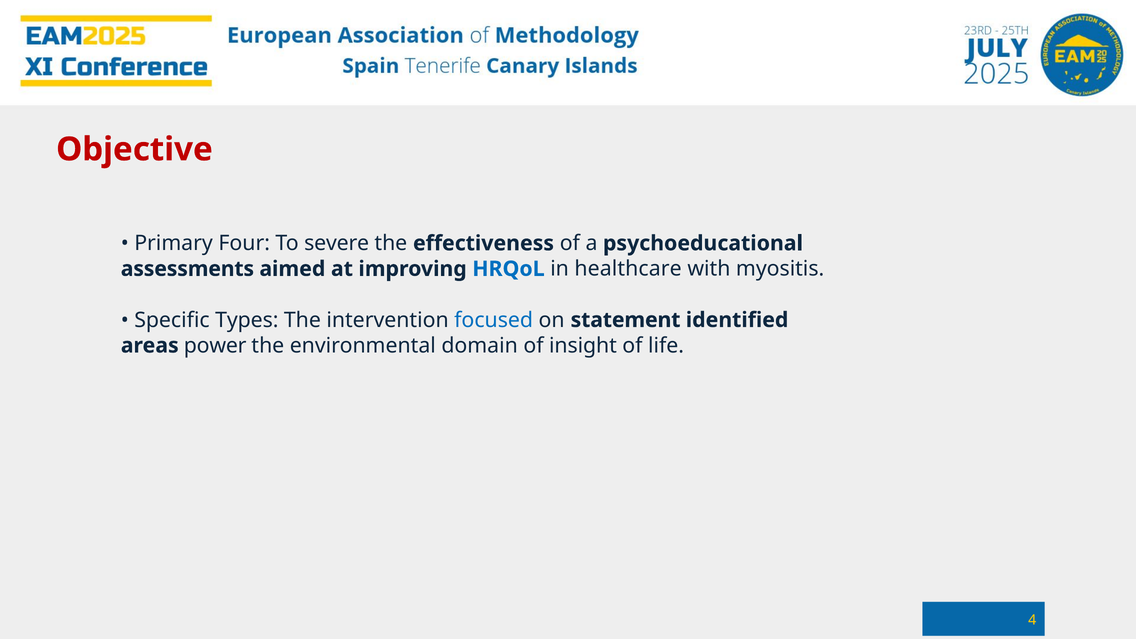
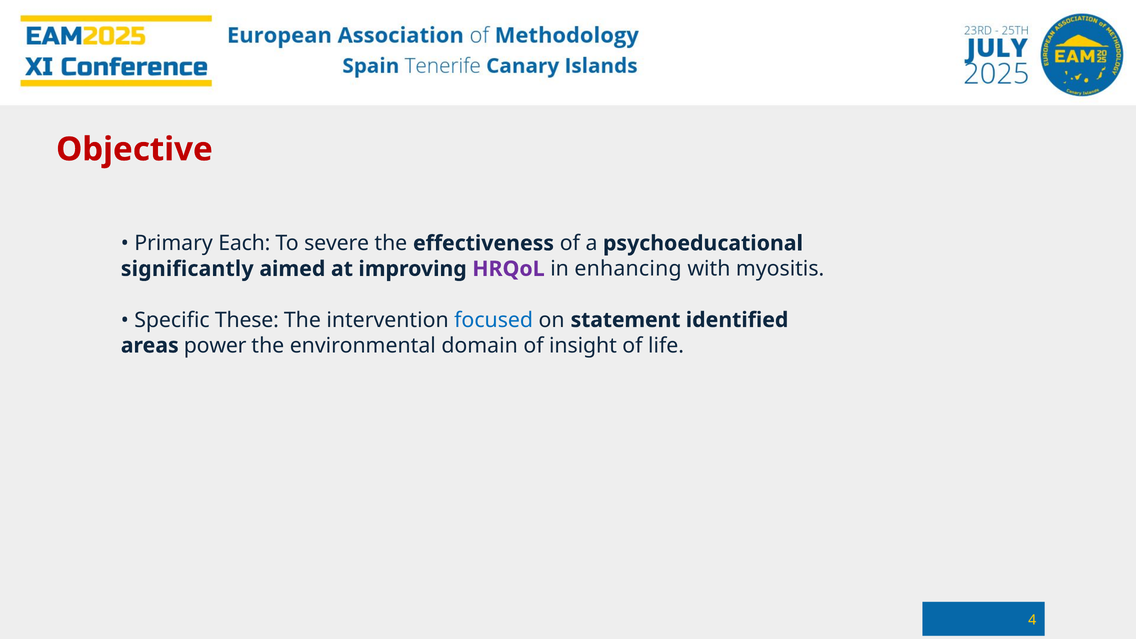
Four: Four -> Each
assessments: assessments -> significantly
HRQoL colour: blue -> purple
healthcare: healthcare -> enhancing
Types: Types -> These
